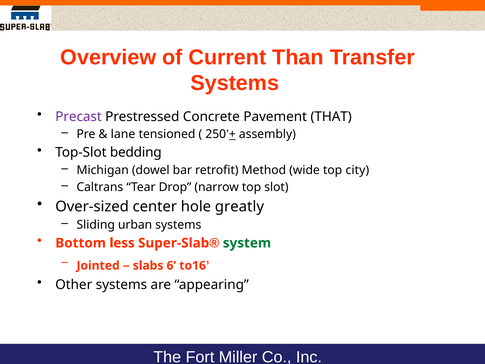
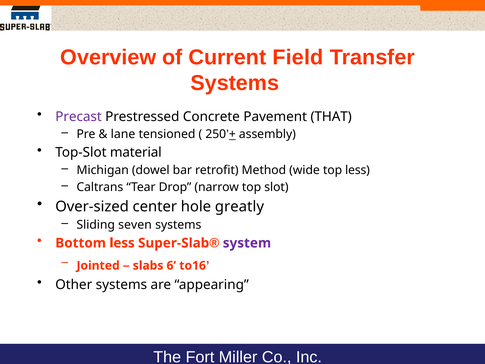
Than: Than -> Field
bedding: bedding -> material
top city: city -> less
urban: urban -> seven
system colour: green -> purple
